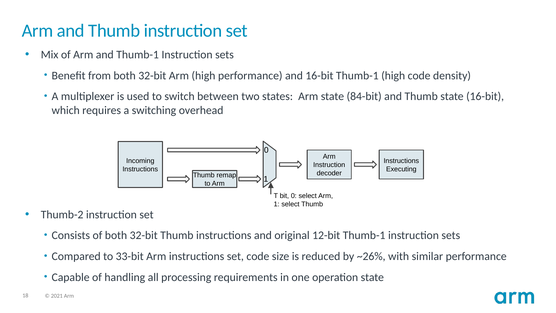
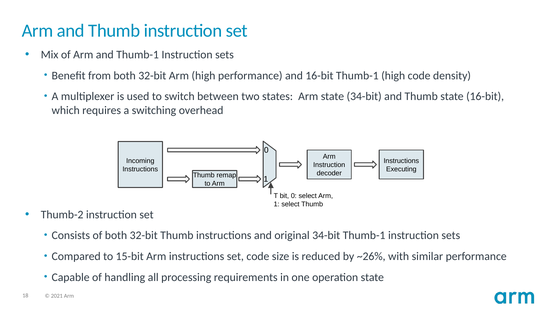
state 84-bit: 84-bit -> 34-bit
original 12-bit: 12-bit -> 34-bit
33-bit: 33-bit -> 15-bit
